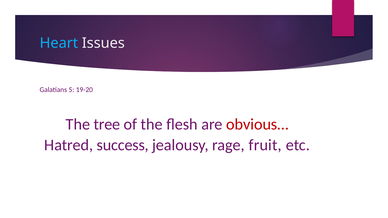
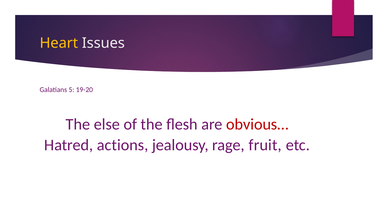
Heart colour: light blue -> yellow
tree: tree -> else
success: success -> actions
